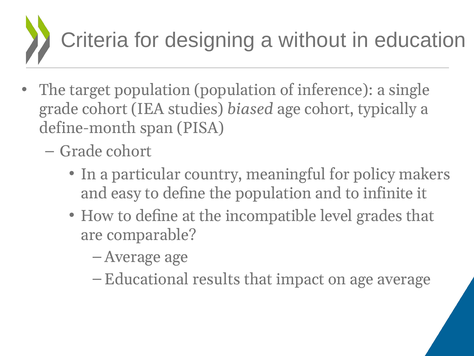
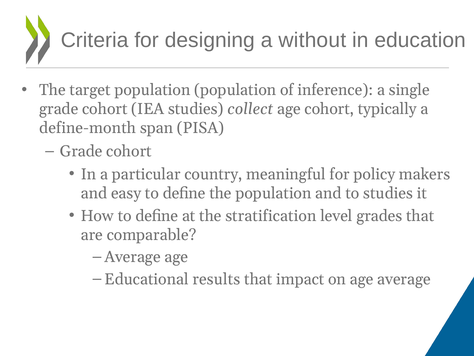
biased: biased -> collect
to infinite: infinite -> studies
incompatible: incompatible -> stratification
